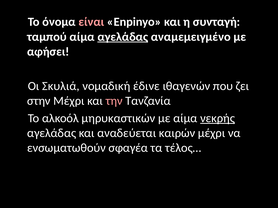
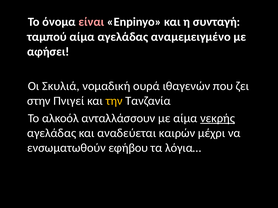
αγελάδας at (123, 37) underline: present -> none
έδινε: έδινε -> ουρά
στην Μέχρι: Μέχρι -> Πνιγεί
την colour: pink -> yellow
μηρυκαστικών: μηρυκαστικών -> ανταλλάσσουν
σφαγέα: σφαγέα -> εφήβου
τέλος…: τέλος… -> λόγια…
